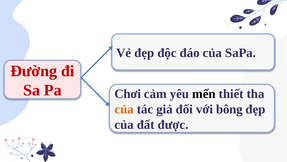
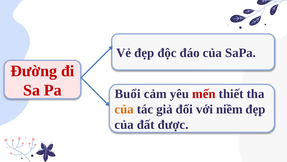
Chơi: Chơi -> Buổi
mến colour: black -> red
bông: bông -> niềm
